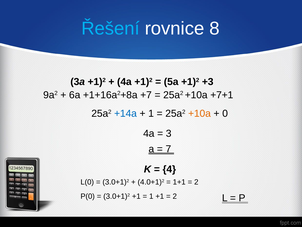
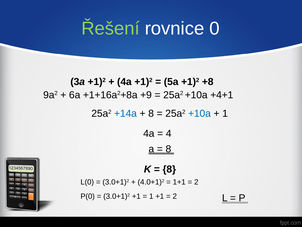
Řešení colour: light blue -> light green
8: 8 -> 0
+3: +3 -> +8
+7: +7 -> +9
+7+1: +7+1 -> +4+1
1 at (151, 113): 1 -> 8
+10a at (199, 113) colour: orange -> blue
0 at (225, 113): 0 -> 1
3: 3 -> 4
7 at (168, 149): 7 -> 8
4 at (169, 169): 4 -> 8
